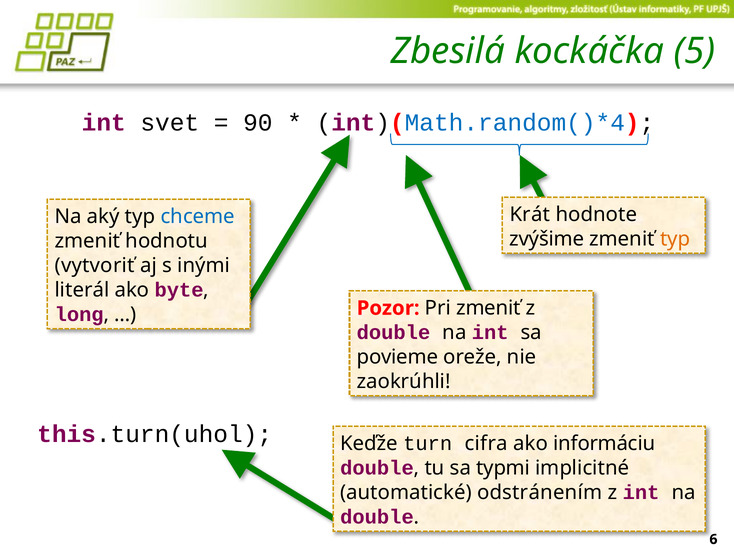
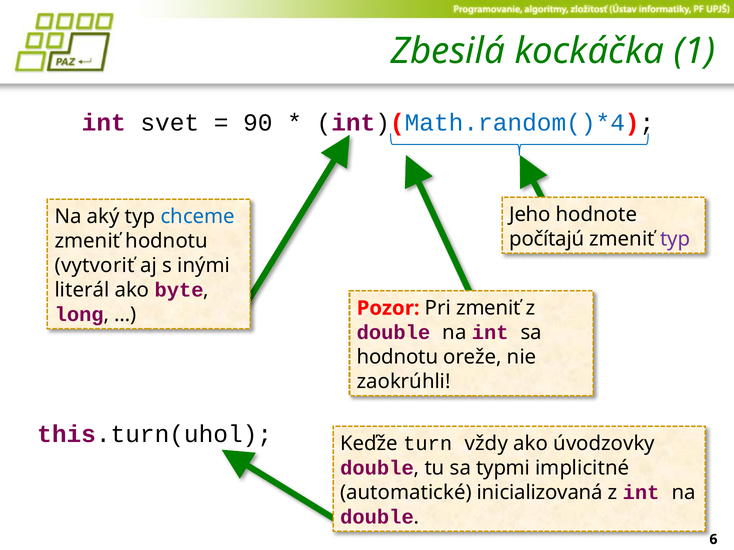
5: 5 -> 1
Krát: Krát -> Jeho
zvýšime: zvýšime -> počítajú
typ at (675, 239) colour: orange -> purple
povieme at (397, 357): povieme -> hodnotu
cifra: cifra -> vždy
informáciu: informáciu -> úvodzovky
odstránením: odstránením -> inicializovaná
